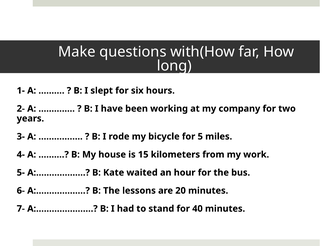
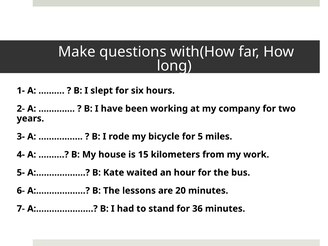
40: 40 -> 36
